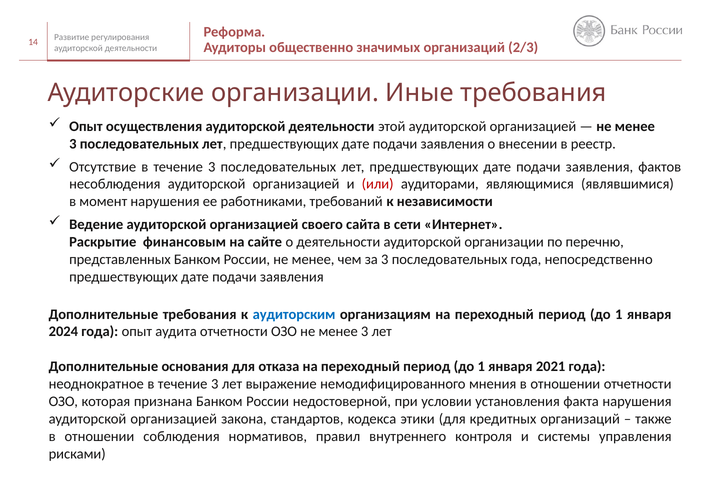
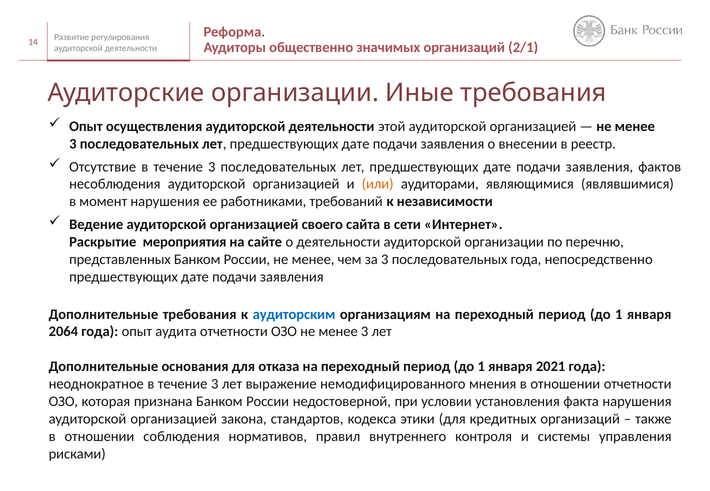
2/3: 2/3 -> 2/1
или colour: red -> orange
финансовым: финансовым -> мероприятия
2024: 2024 -> 2064
